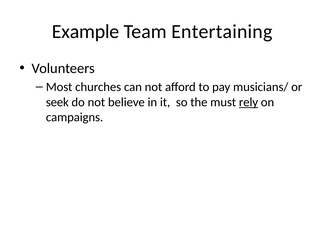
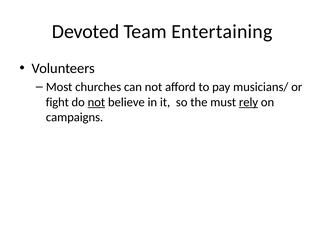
Example: Example -> Devoted
seek: seek -> fight
not at (96, 102) underline: none -> present
